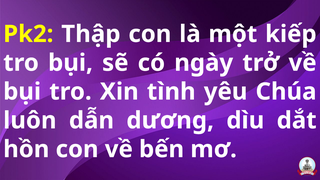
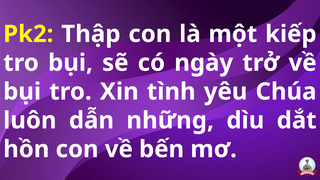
dương: dương -> những
